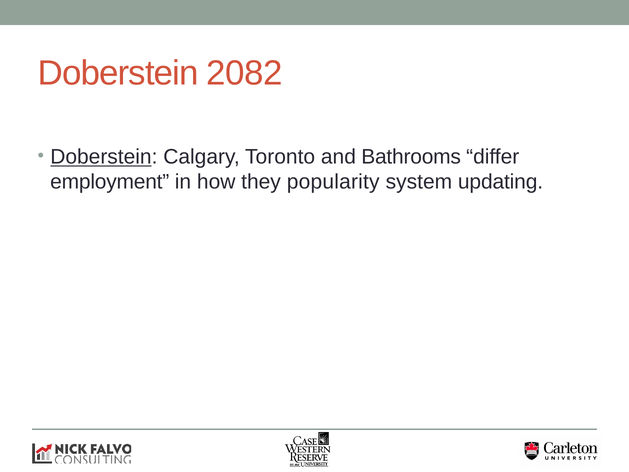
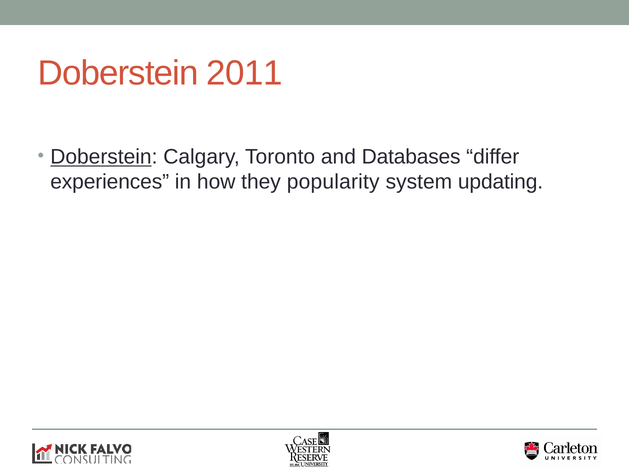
2082: 2082 -> 2011
Bathrooms: Bathrooms -> Databases
employment: employment -> experiences
